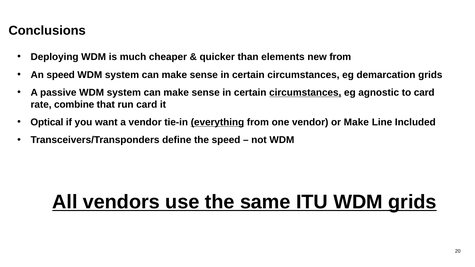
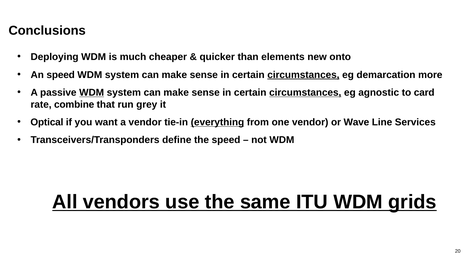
new from: from -> onto
circumstances at (303, 75) underline: none -> present
demarcation grids: grids -> more
WDM at (92, 93) underline: none -> present
run card: card -> grey
or Make: Make -> Wave
Included: Included -> Services
